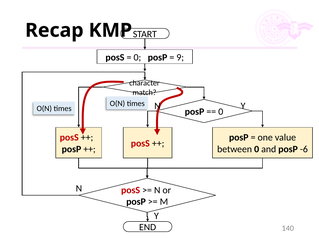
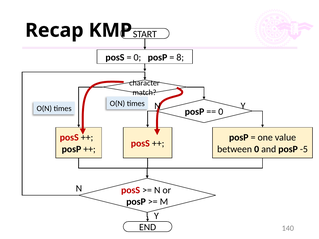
9: 9 -> 8
-6: -6 -> -5
